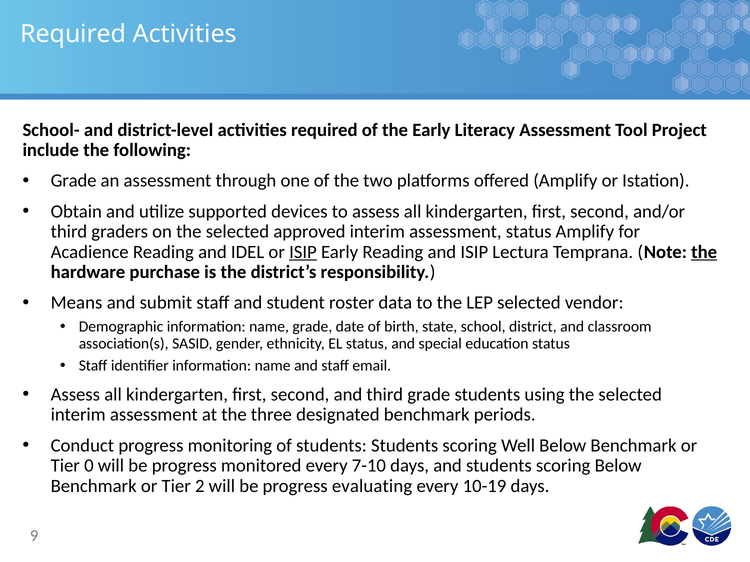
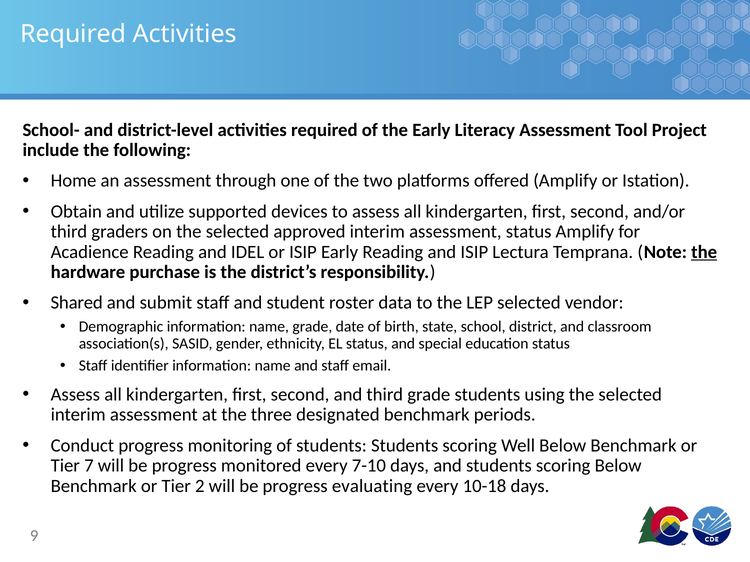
Grade at (74, 181): Grade -> Home
ISIP at (303, 252) underline: present -> none
Means: Means -> Shared
0: 0 -> 7
10-19: 10-19 -> 10-18
